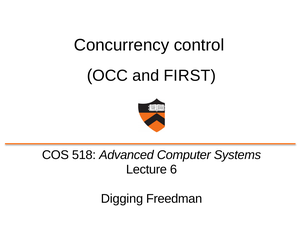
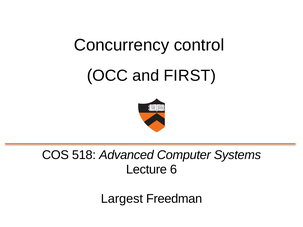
Digging: Digging -> Largest
